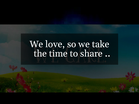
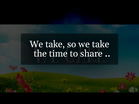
love at (55, 44): love -> take
